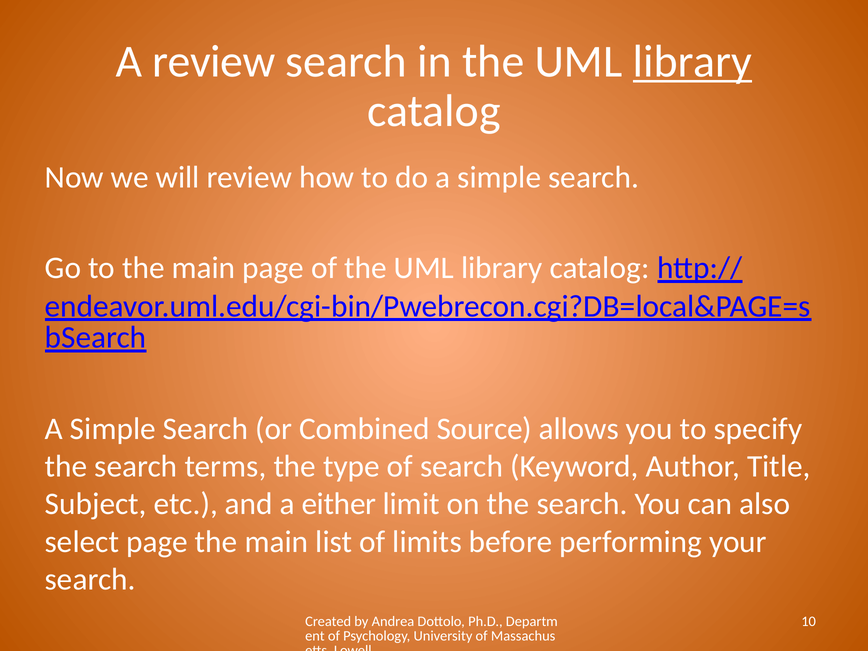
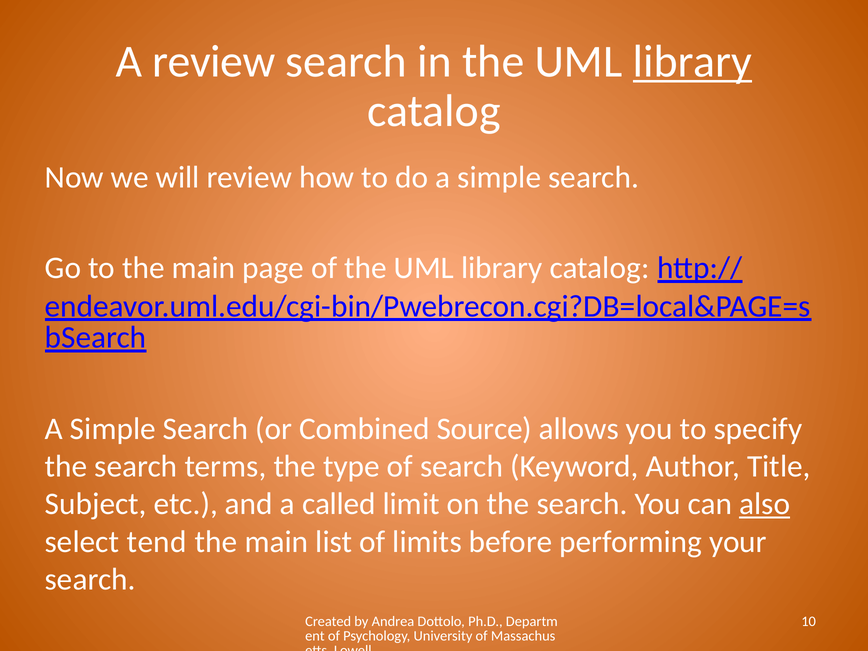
either: either -> called
also underline: none -> present
select page: page -> tend
